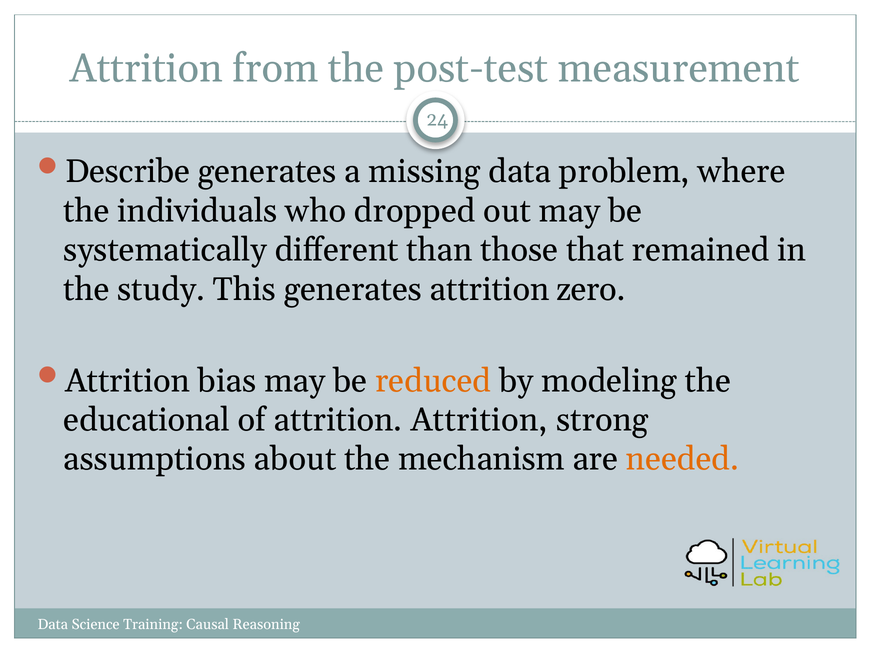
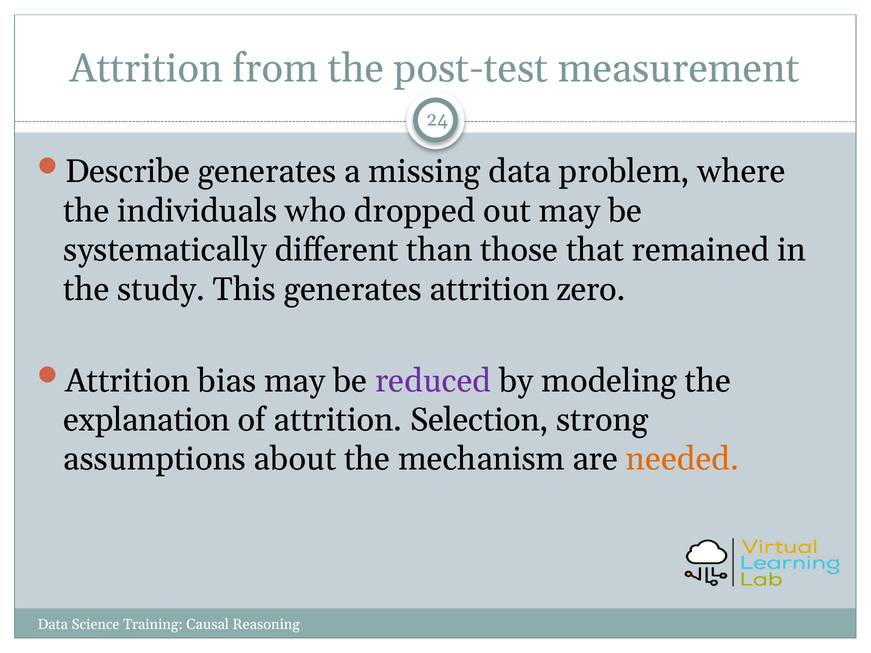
reduced colour: orange -> purple
educational: educational -> explanation
attrition Attrition: Attrition -> Selection
